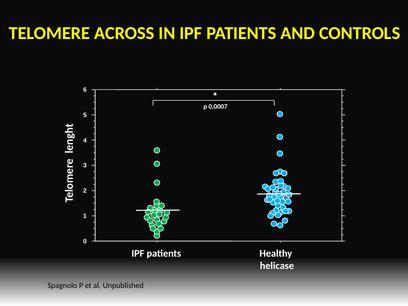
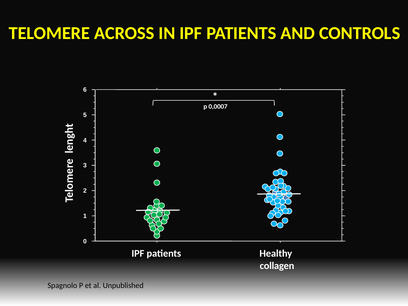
helicase: helicase -> collagen
